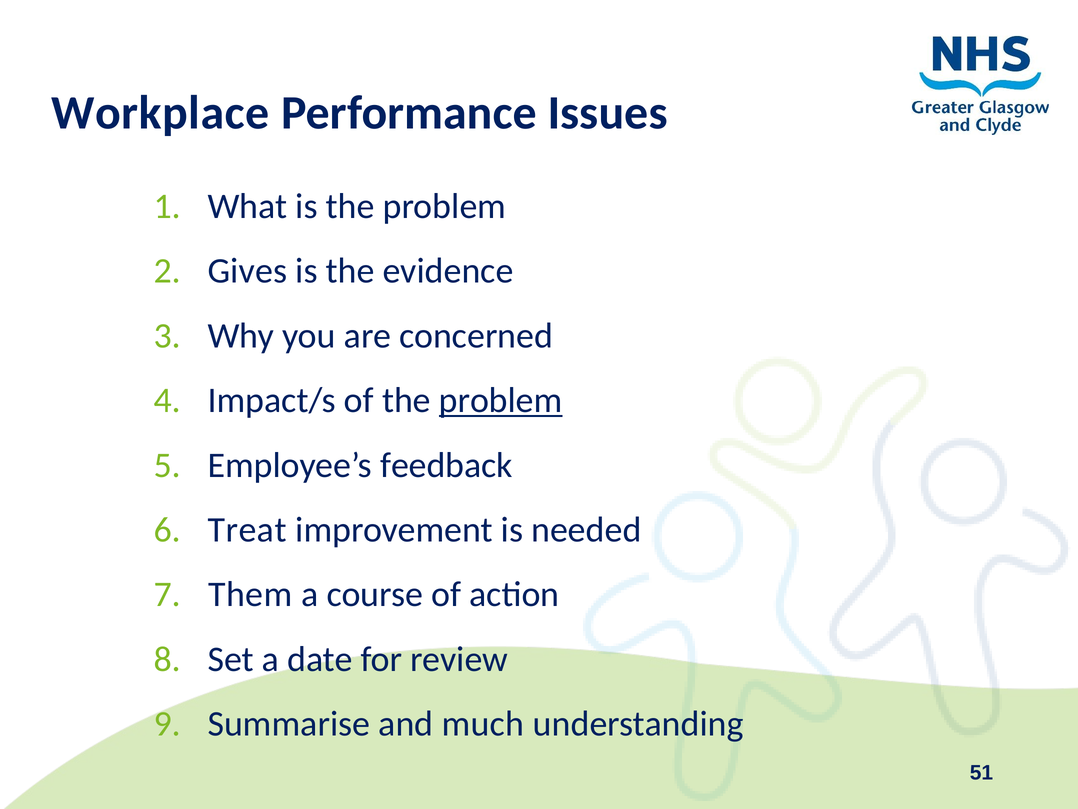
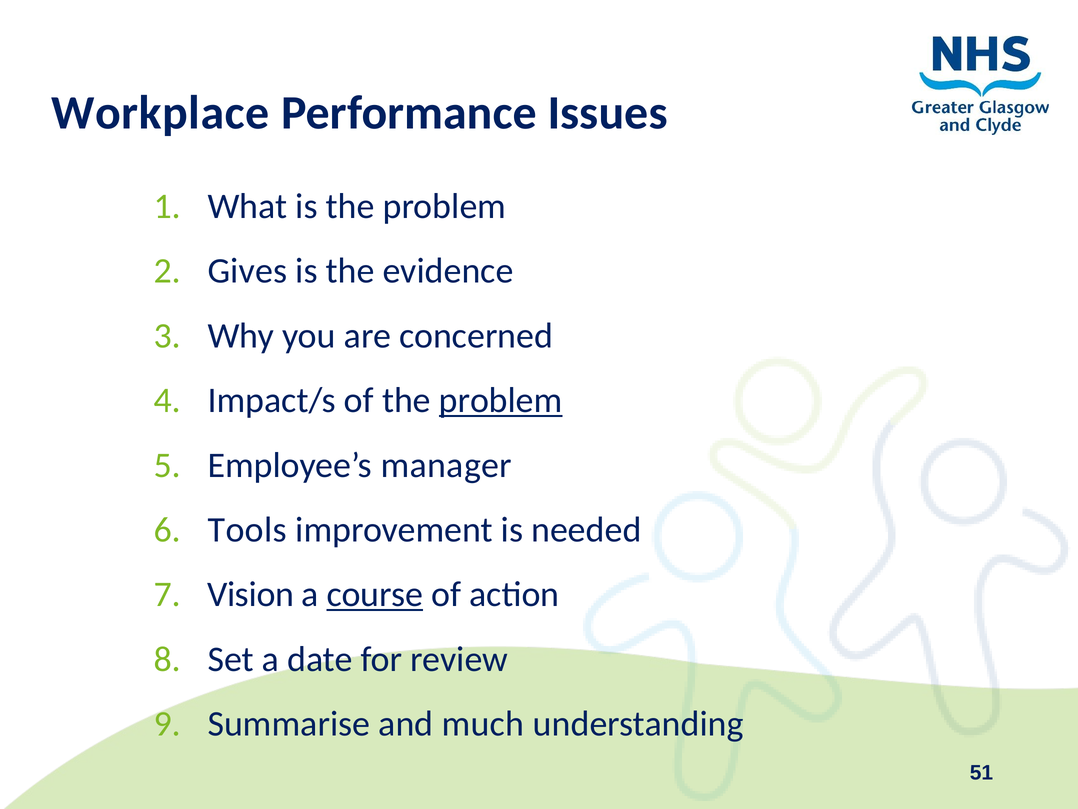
feedback: feedback -> manager
Treat: Treat -> Tools
Them: Them -> Vision
course underline: none -> present
